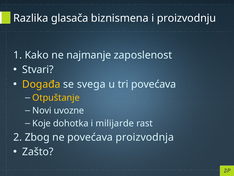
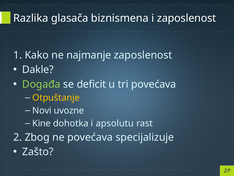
i proizvodnju: proizvodnju -> zaposlenost
Stvari: Stvari -> Dakle
Događa colour: yellow -> light green
svega: svega -> deficit
Koje: Koje -> Kine
milijarde: milijarde -> apsolutu
proizvodnja: proizvodnja -> specijalizuje
